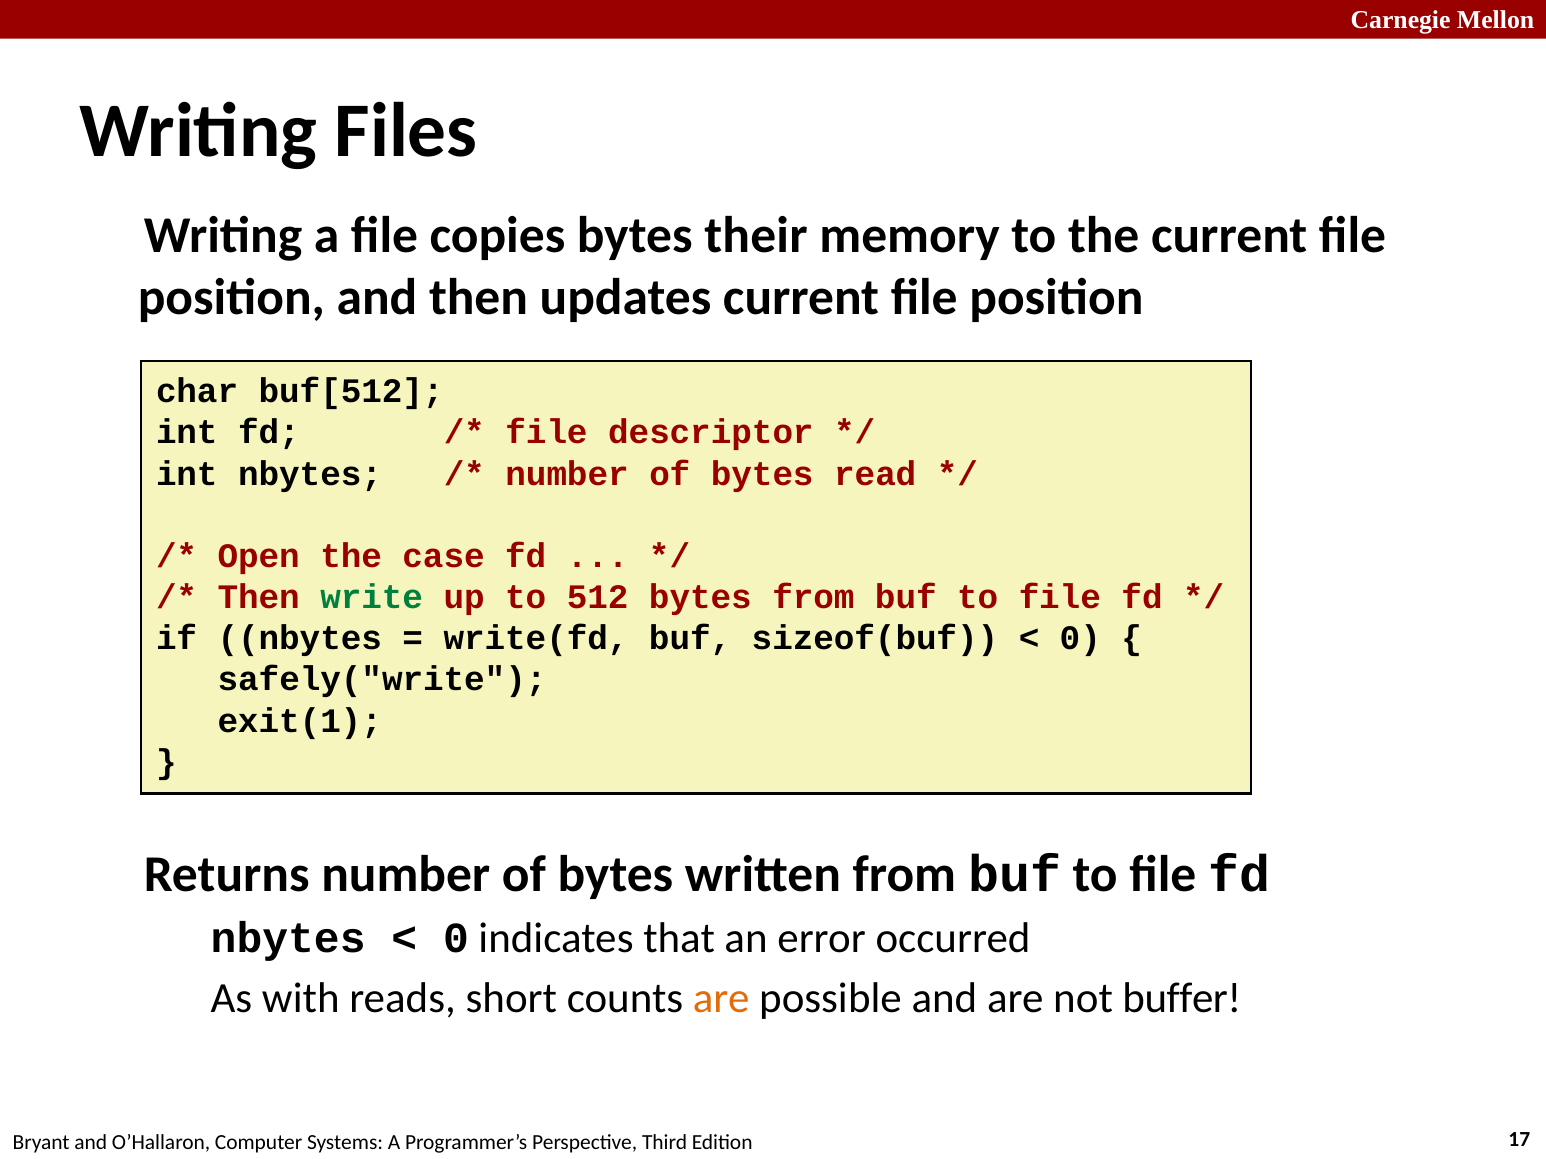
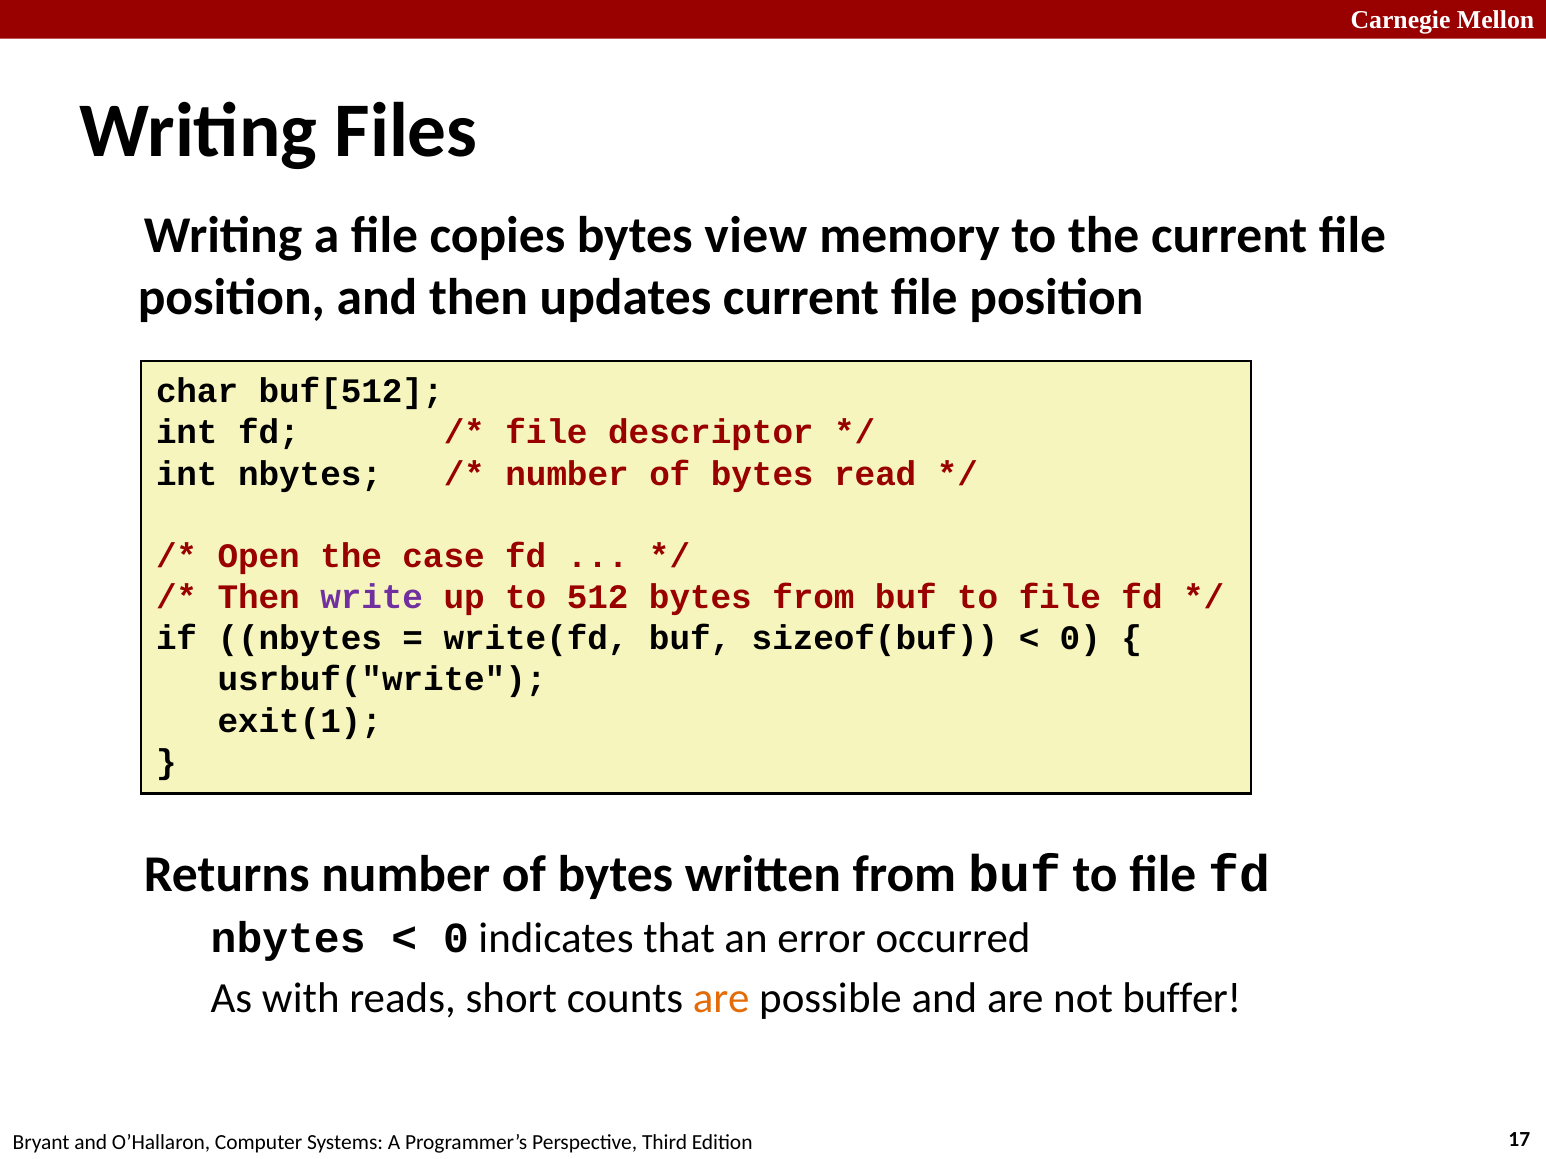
their: their -> view
write colour: green -> purple
safely("write: safely("write -> usrbuf("write
